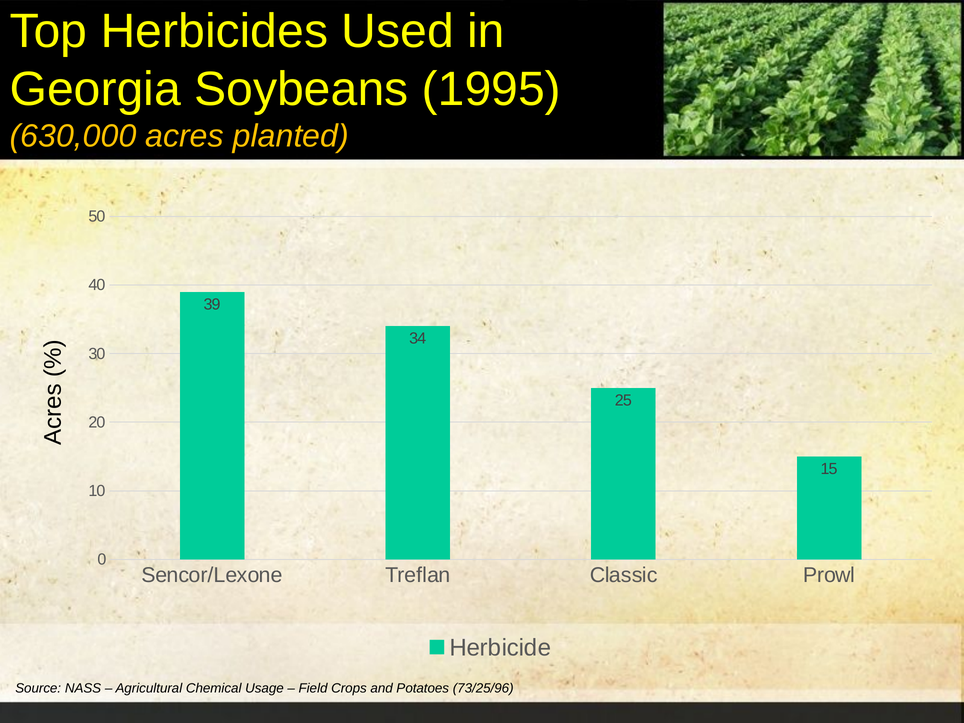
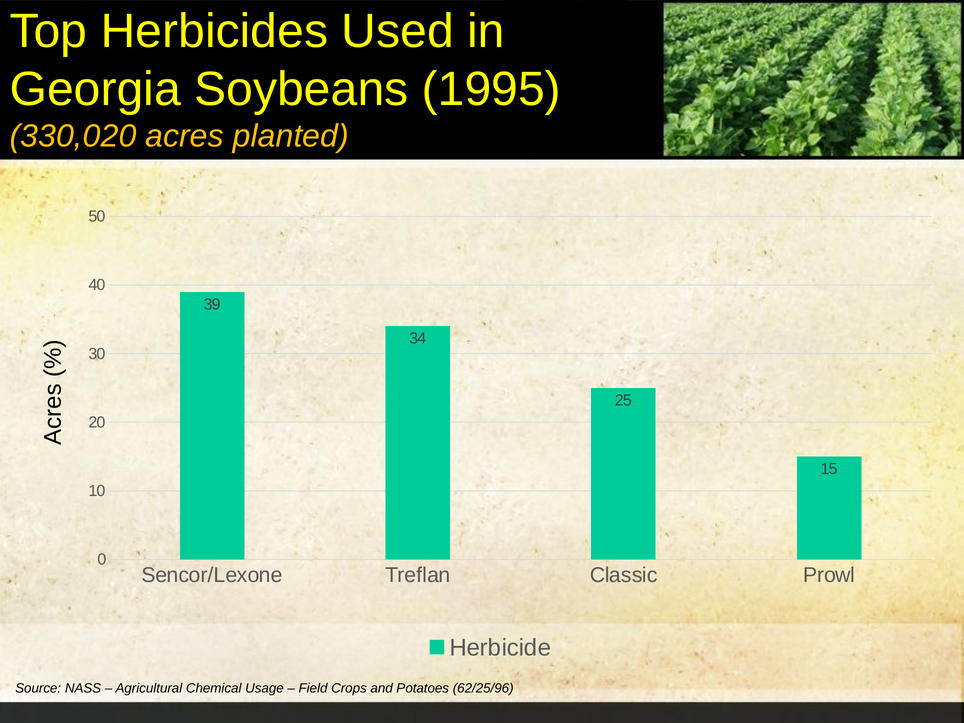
630,000: 630,000 -> 330,020
73/25/96: 73/25/96 -> 62/25/96
